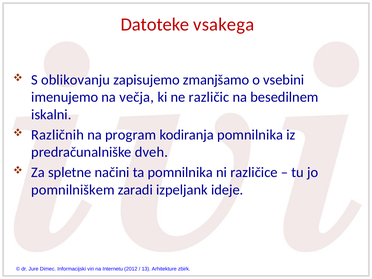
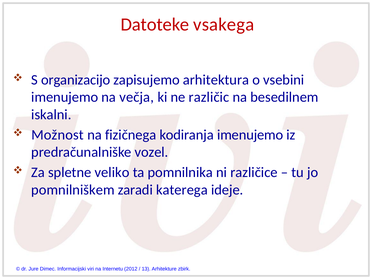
oblikovanju: oblikovanju -> organizacijo
zmanjšamo: zmanjšamo -> arhitektura
Različnih: Različnih -> Možnost
program: program -> fizičnega
kodiranja pomnilnika: pomnilnika -> imenujemo
dveh: dveh -> vozel
načini: načini -> veliko
izpeljank: izpeljank -> katerega
